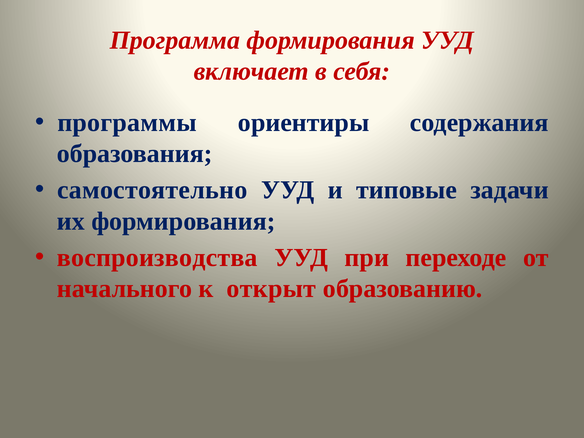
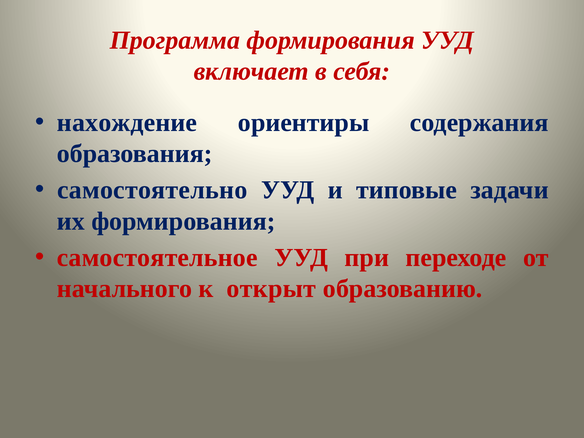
программы: программы -> нахождение
воспроизводства: воспроизводства -> самостоятельное
